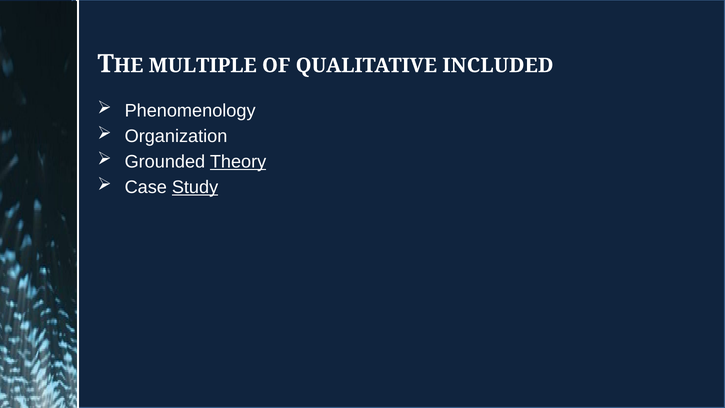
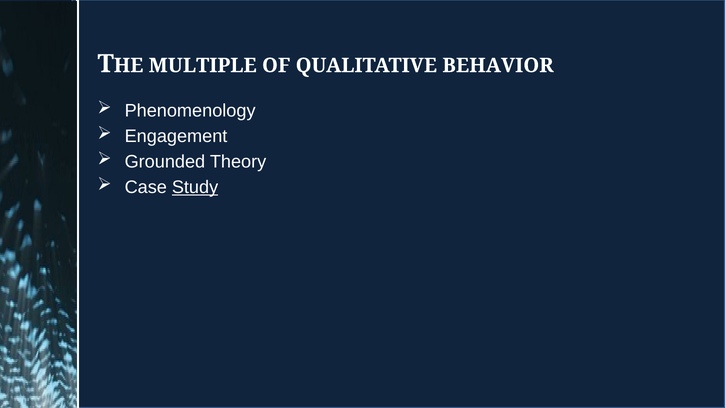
INCLUDED: INCLUDED -> BEHAVIOR
Organization: Organization -> Engagement
Theory underline: present -> none
